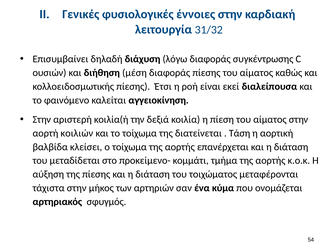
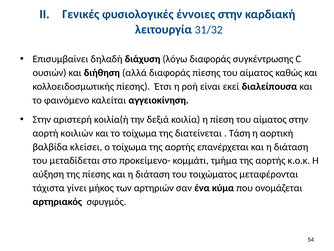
μέση: μέση -> αλλά
τάχιστα στην: στην -> γίνει
